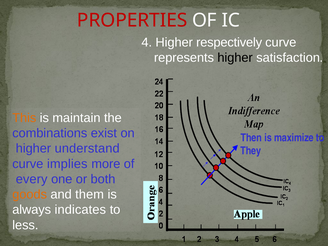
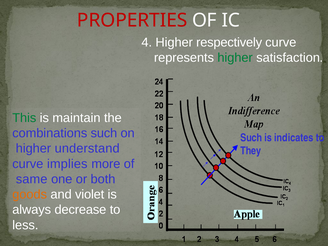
higher at (235, 58) colour: black -> green
This colour: orange -> green
combinations exist: exist -> such
Then at (251, 138): Then -> Such
maximize: maximize -> indicates
every: every -> same
them: them -> violet
indicates: indicates -> decrease
